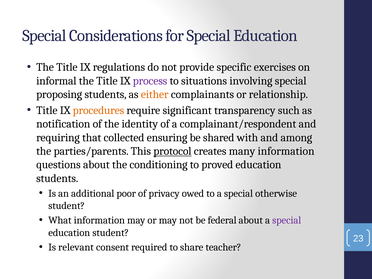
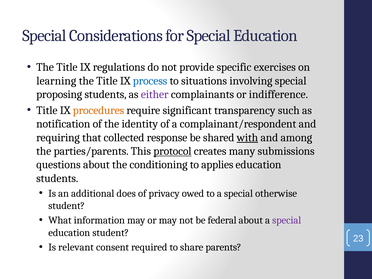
informal: informal -> learning
process colour: purple -> blue
either colour: orange -> purple
relationship: relationship -> indifference
ensuring: ensuring -> response
with underline: none -> present
many information: information -> submissions
proved: proved -> applies
poor: poor -> does
teacher: teacher -> parents
